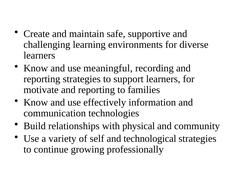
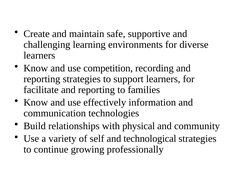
meaningful: meaningful -> competition
motivate: motivate -> facilitate
